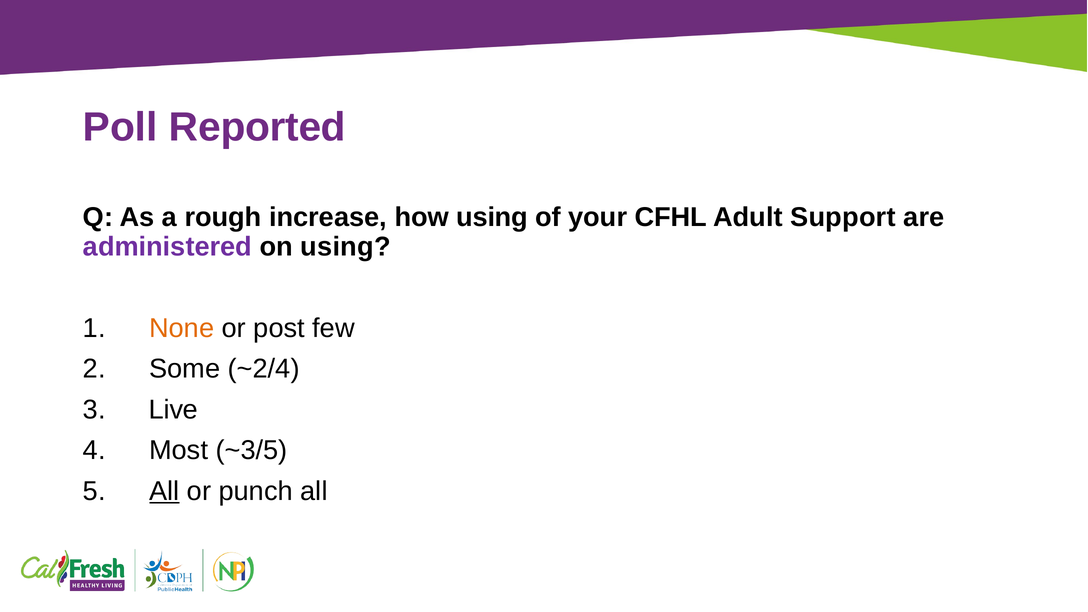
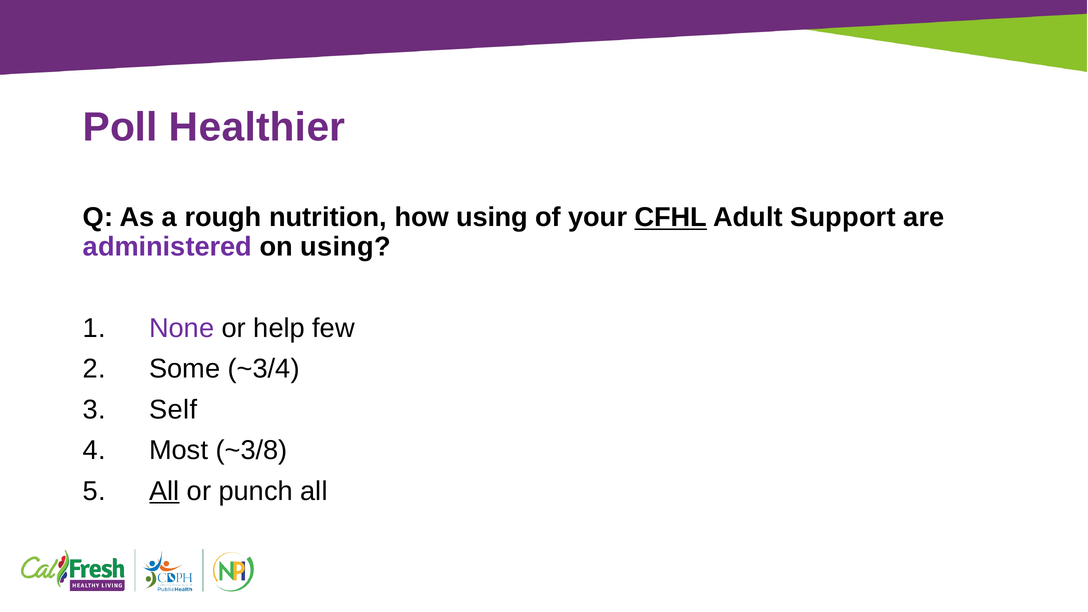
Reported: Reported -> Healthier
increase: increase -> nutrition
CFHL underline: none -> present
None colour: orange -> purple
post: post -> help
~2/4: ~2/4 -> ~3/4
Live: Live -> Self
~3/5: ~3/5 -> ~3/8
